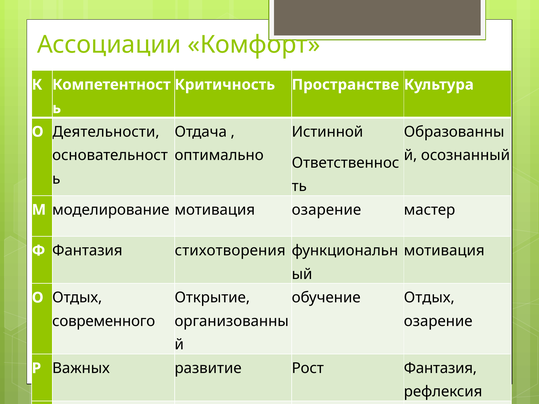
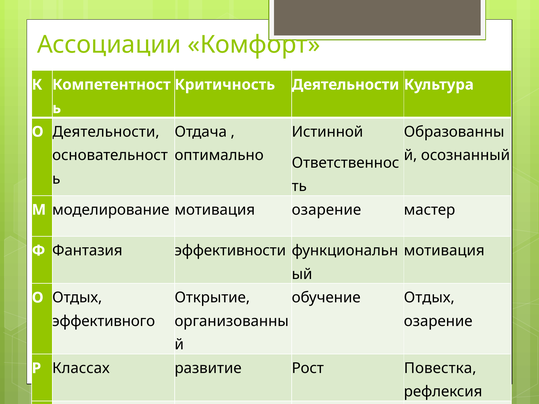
Критичность Пространстве: Пространстве -> Деятельности
стихотворения: стихотворения -> эффективности
современного: современного -> эффективного
Важных: Важных -> Классах
Рост Фантазия: Фантазия -> Повестка
